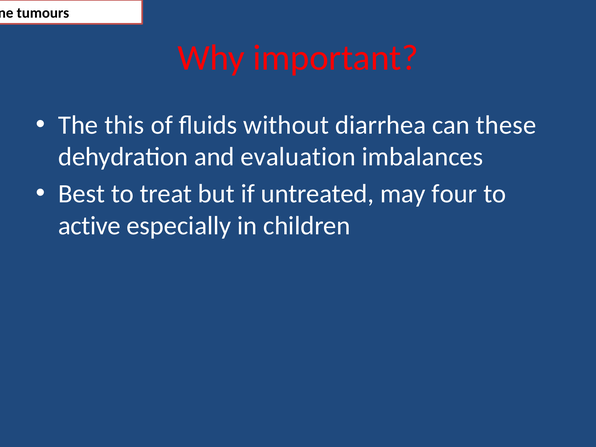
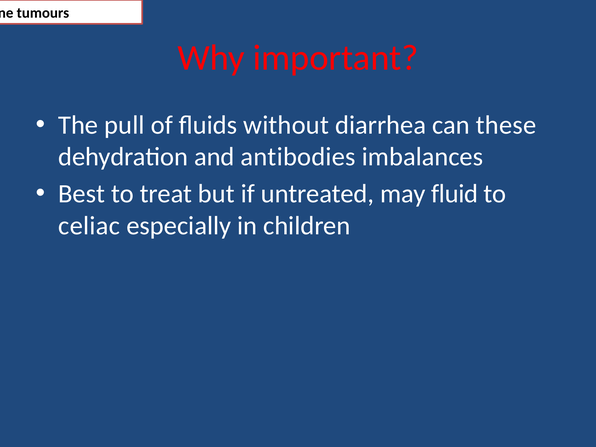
this: this -> pull
evaluation: evaluation -> antibodies
four: four -> fluid
active: active -> celiac
